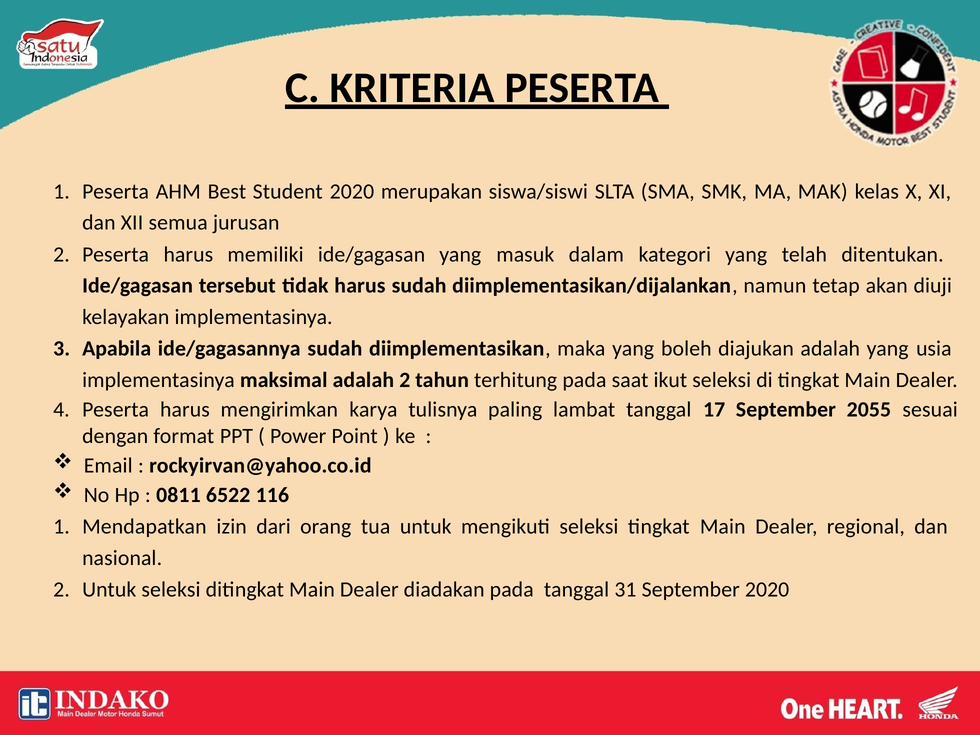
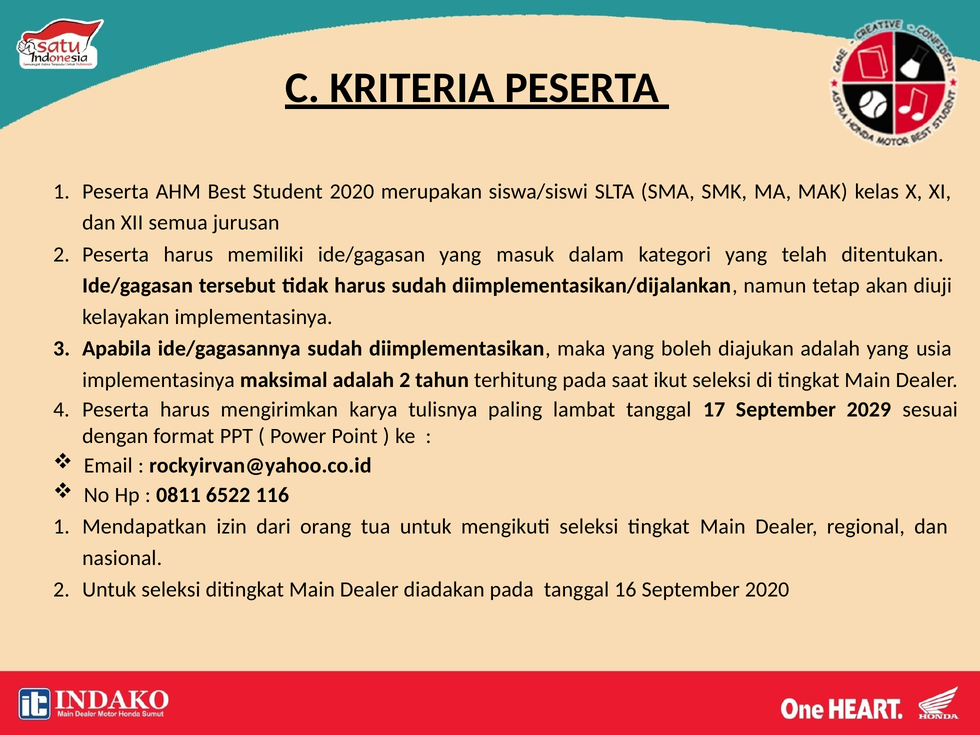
2055: 2055 -> 2029
31: 31 -> 16
